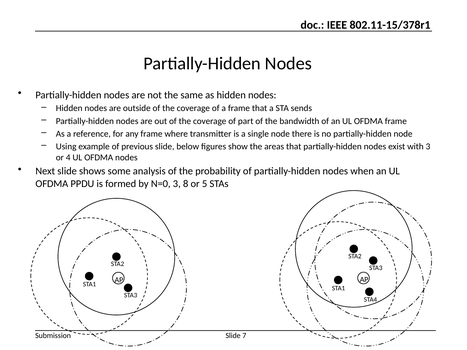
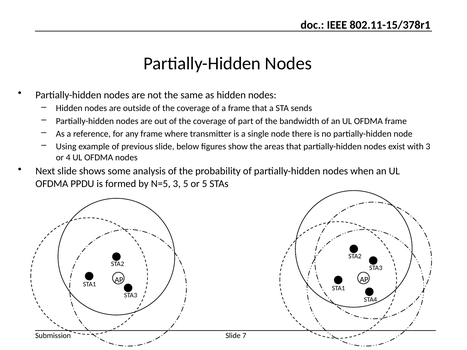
N=0: N=0 -> N=5
3 8: 8 -> 5
